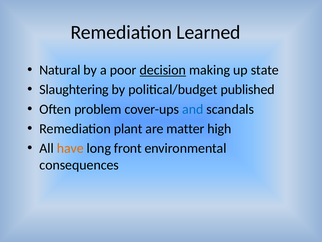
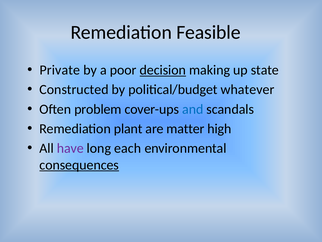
Learned: Learned -> Feasible
Natural: Natural -> Private
Slaughtering: Slaughtering -> Constructed
published: published -> whatever
have colour: orange -> purple
front: front -> each
consequences underline: none -> present
